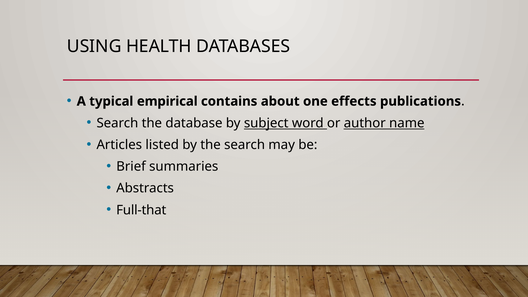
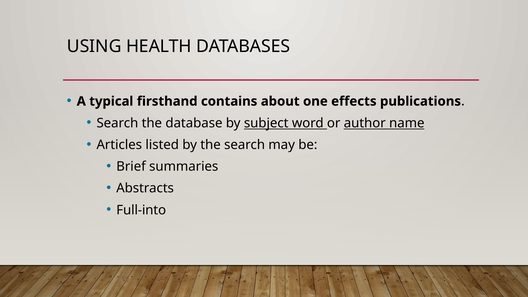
empirical: empirical -> firsthand
Full-that: Full-that -> Full-into
